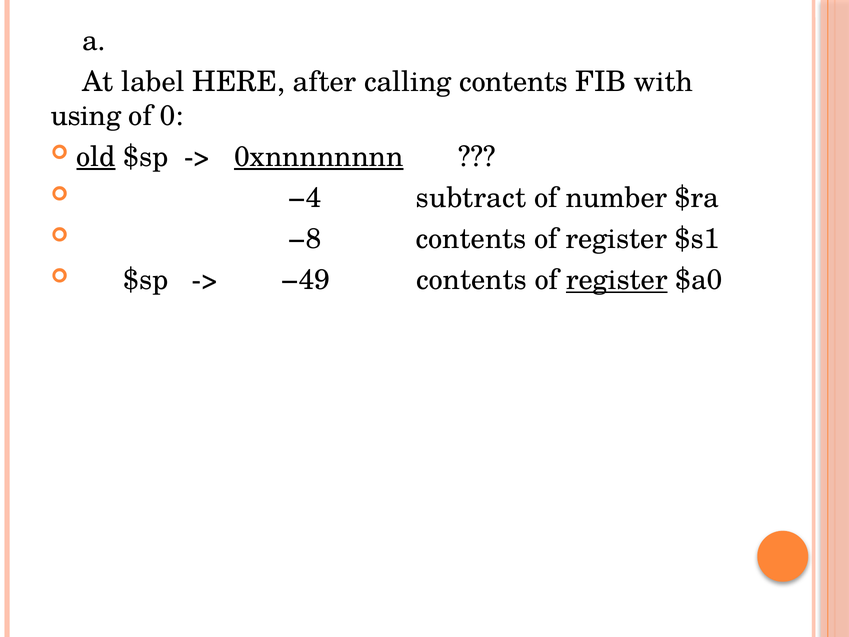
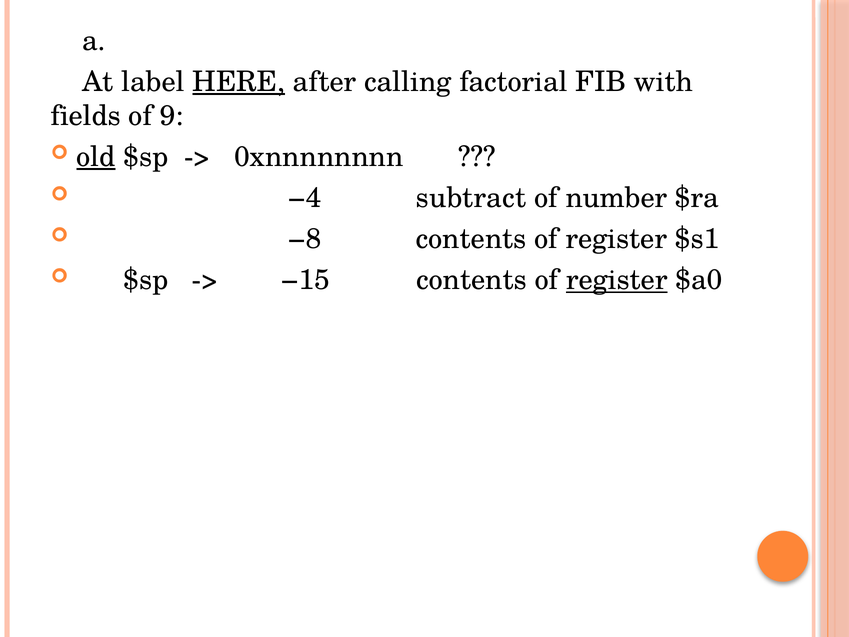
HERE underline: none -> present
calling contents: contents -> factorial
using: using -> fields
0: 0 -> 9
0xnnnnnnnn underline: present -> none
−49: −49 -> −15
